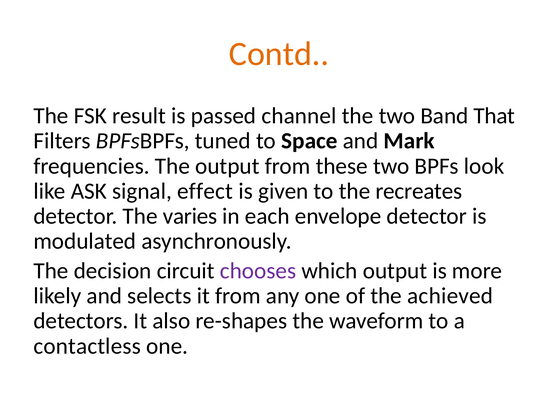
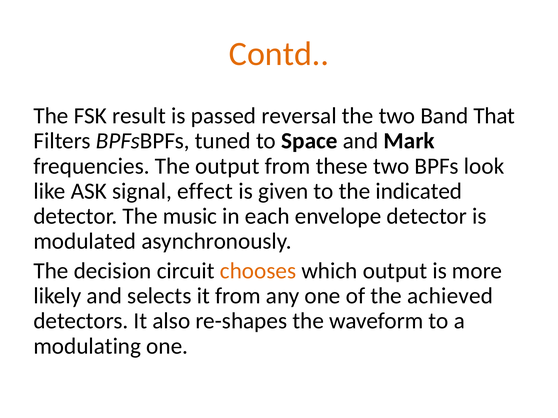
channel: channel -> reversal
recreates: recreates -> indicated
varies: varies -> music
chooses colour: purple -> orange
contactless: contactless -> modulating
